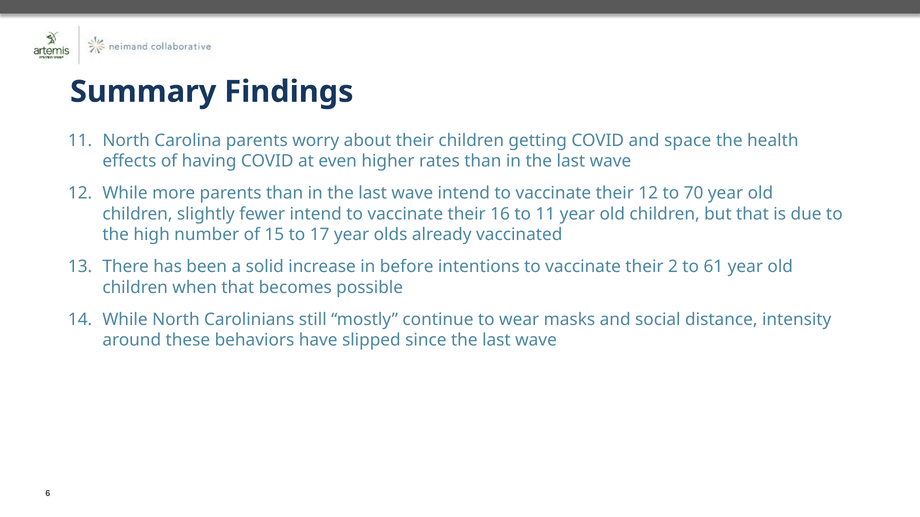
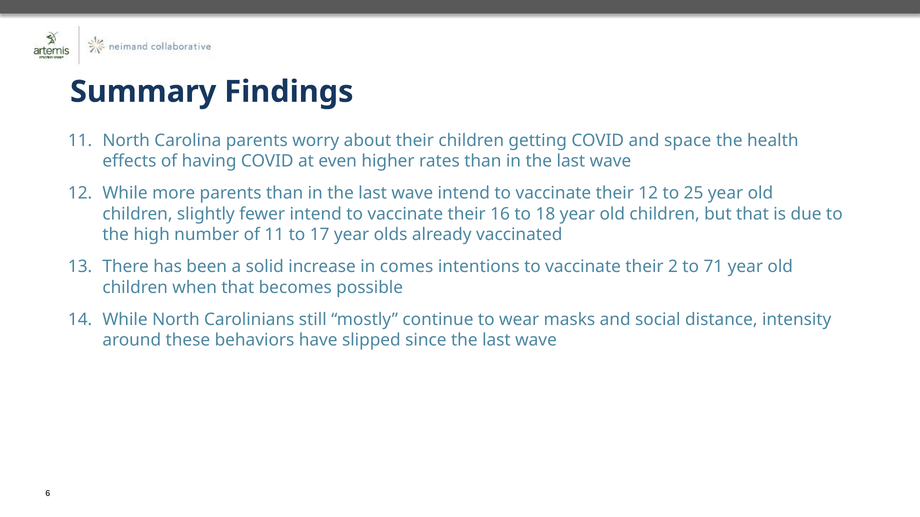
70: 70 -> 25
to 11: 11 -> 18
of 15: 15 -> 11
before: before -> comes
61: 61 -> 71
